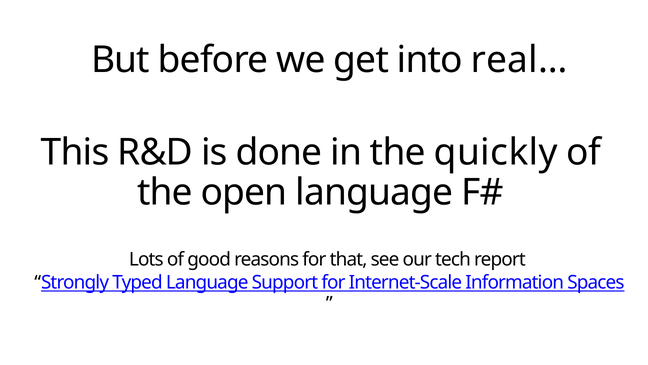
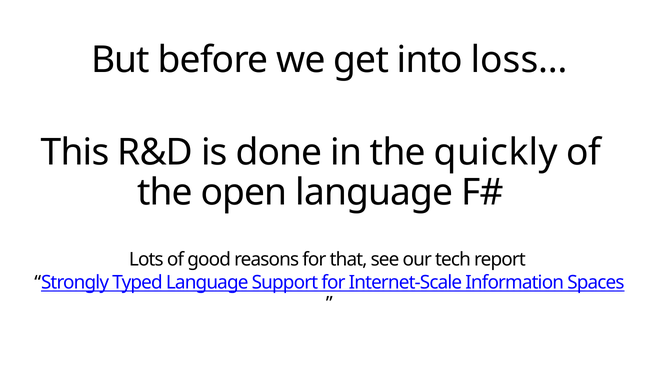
real…: real… -> loss…
